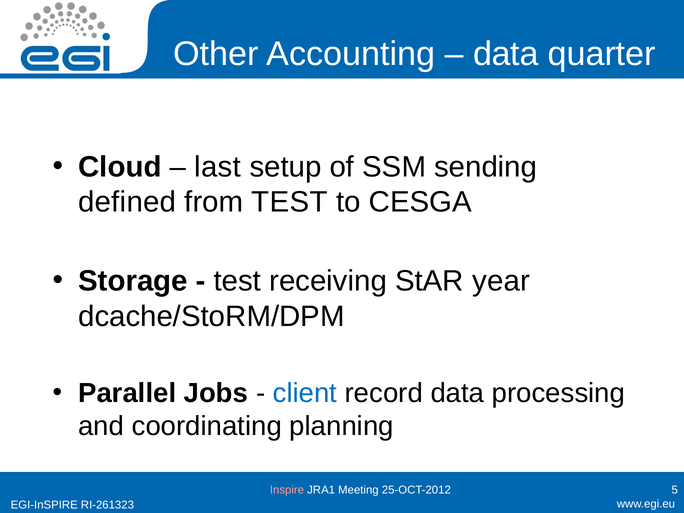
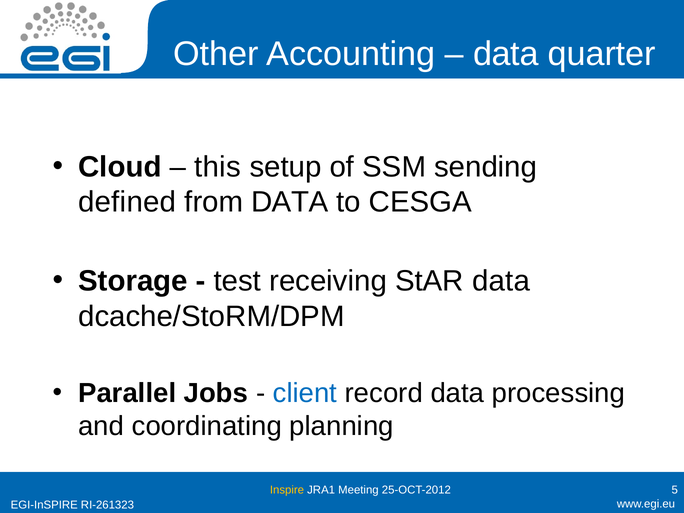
last: last -> this
from TEST: TEST -> DATA
StAR year: year -> data
Inspire colour: pink -> yellow
